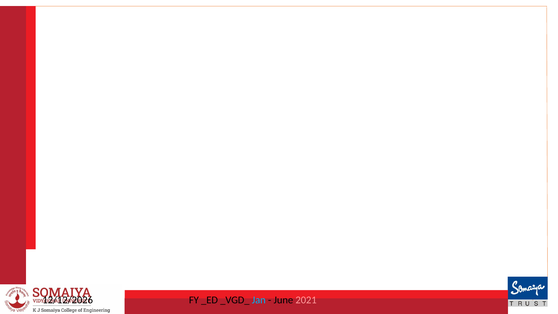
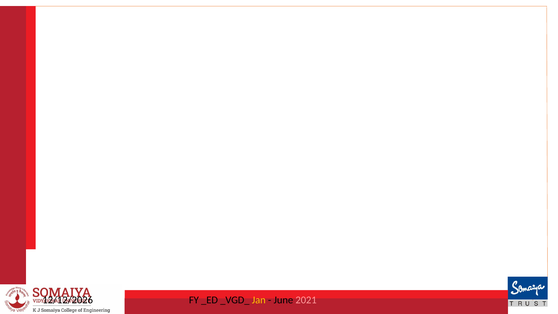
Jan colour: light blue -> yellow
